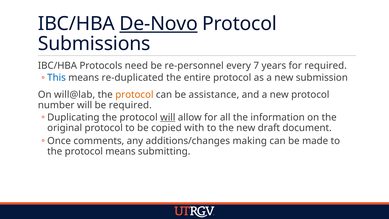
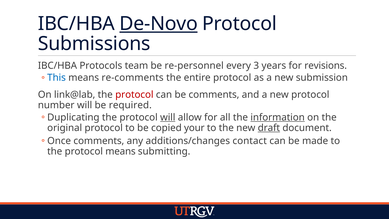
need: need -> team
7: 7 -> 3
for required: required -> revisions
re-duplicated: re-duplicated -> re-comments
will@lab: will@lab -> link@lab
protocol at (134, 95) colour: orange -> red
be assistance: assistance -> comments
information underline: none -> present
with: with -> your
draft underline: none -> present
making: making -> contact
